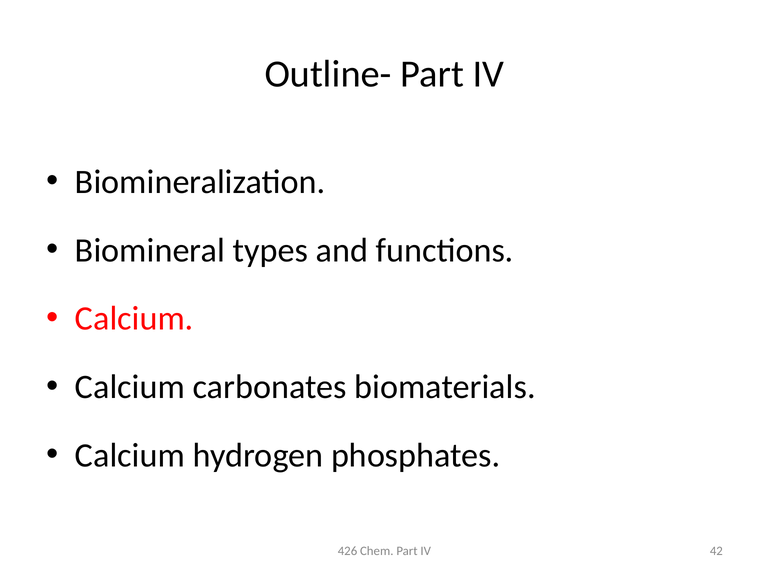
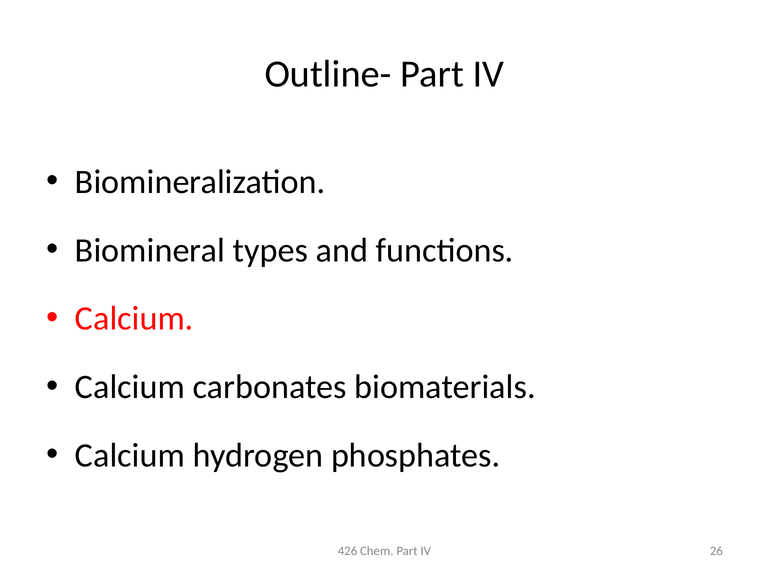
42: 42 -> 26
